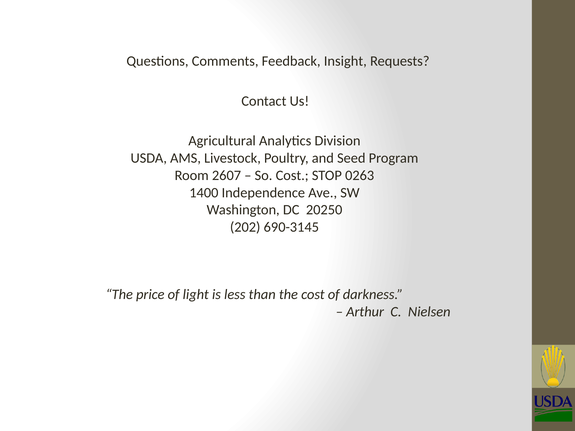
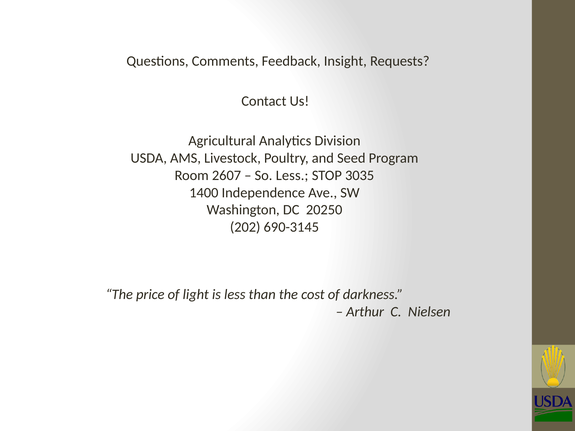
So Cost: Cost -> Less
0263: 0263 -> 3035
